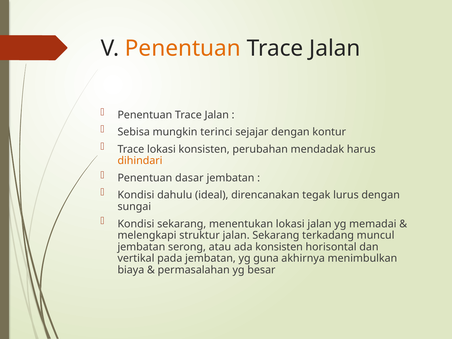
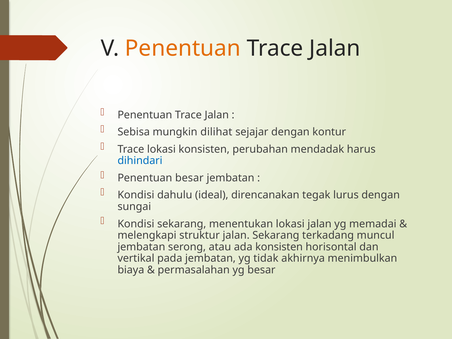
terinci: terinci -> dilihat
dihindari colour: orange -> blue
Penentuan dasar: dasar -> besar
guna: guna -> tidak
